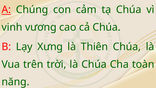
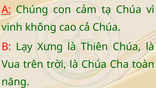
vương: vương -> không
